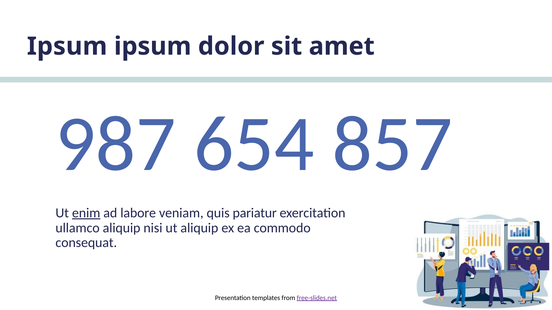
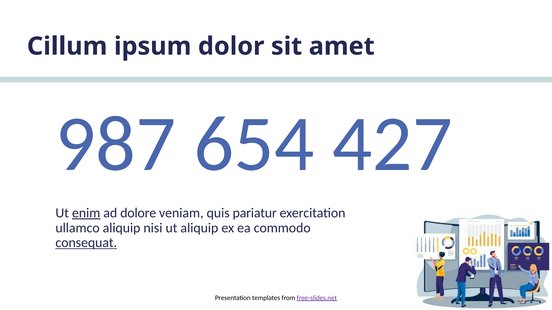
Ipsum at (67, 46): Ipsum -> Cillum
857: 857 -> 427
labore: labore -> dolore
consequat underline: none -> present
